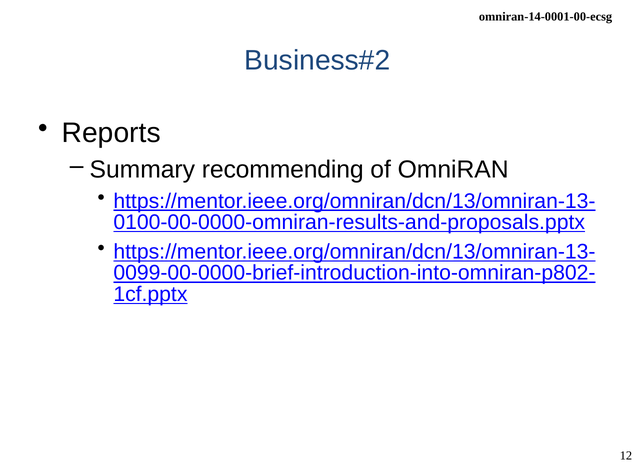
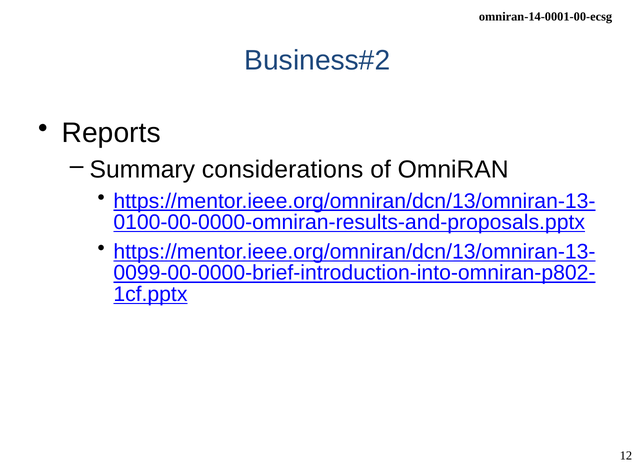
recommending: recommending -> considerations
